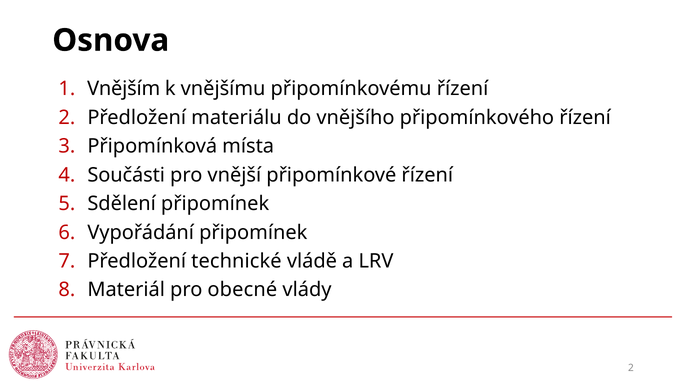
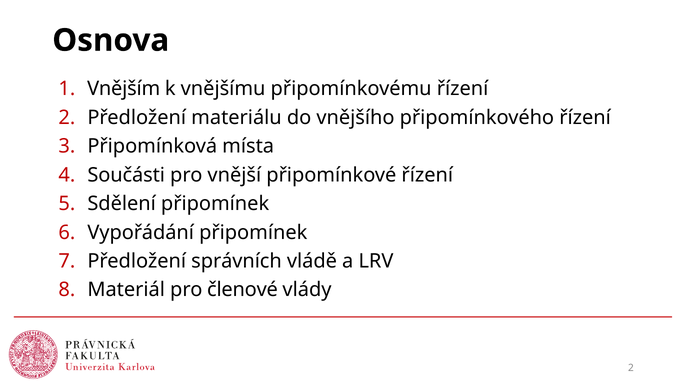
technické: technické -> správních
obecné: obecné -> členové
